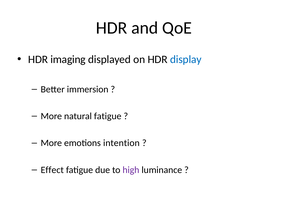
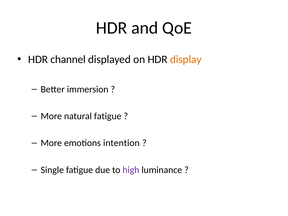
imaging: imaging -> channel
display colour: blue -> orange
Effect: Effect -> Single
